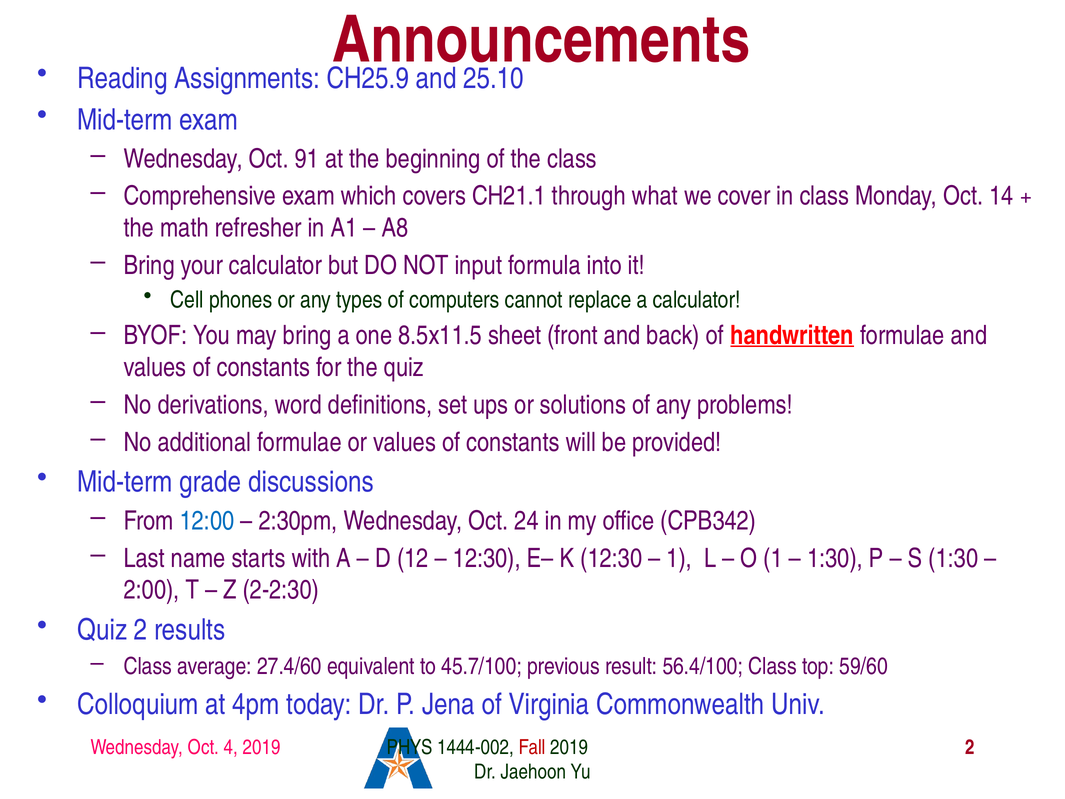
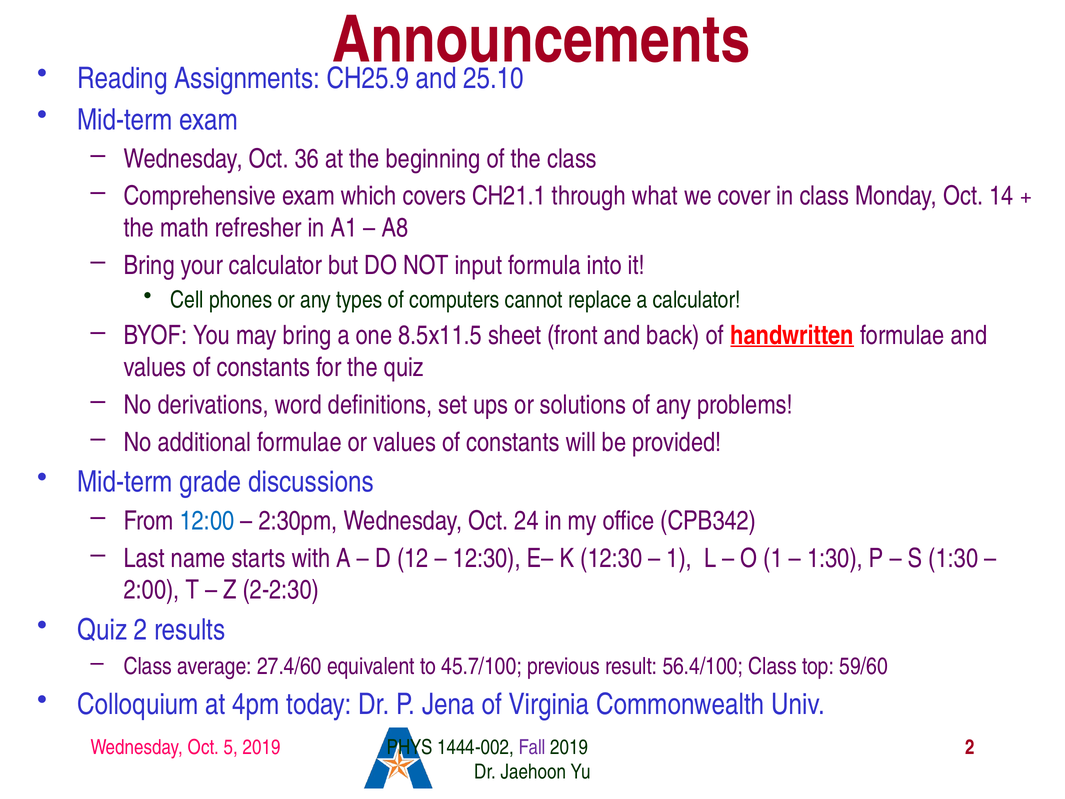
91: 91 -> 36
4: 4 -> 5
Fall colour: red -> purple
